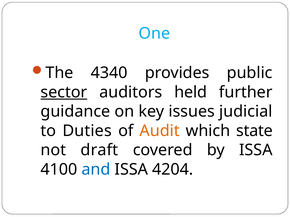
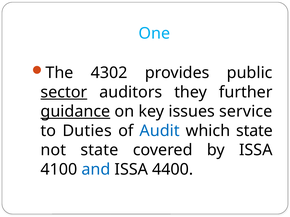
4340: 4340 -> 4302
held: held -> they
guidance underline: none -> present
judicial: judicial -> service
Audit colour: orange -> blue
not draft: draft -> state
4204: 4204 -> 4400
